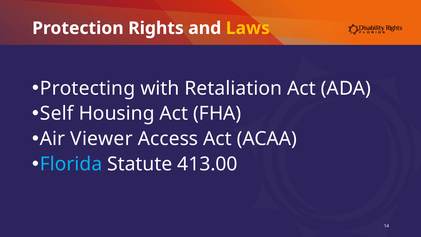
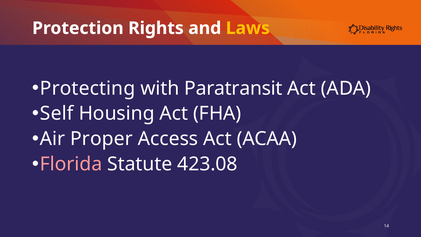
Retaliation: Retaliation -> Paratransit
Viewer: Viewer -> Proper
Florida colour: light blue -> pink
413.00: 413.00 -> 423.08
